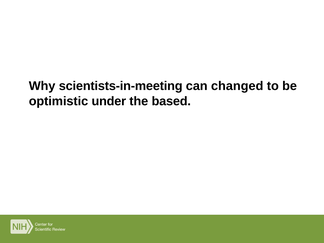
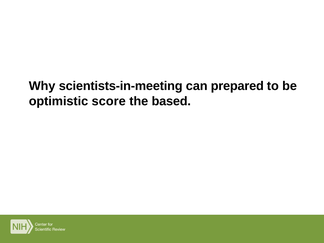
changed: changed -> prepared
under: under -> score
